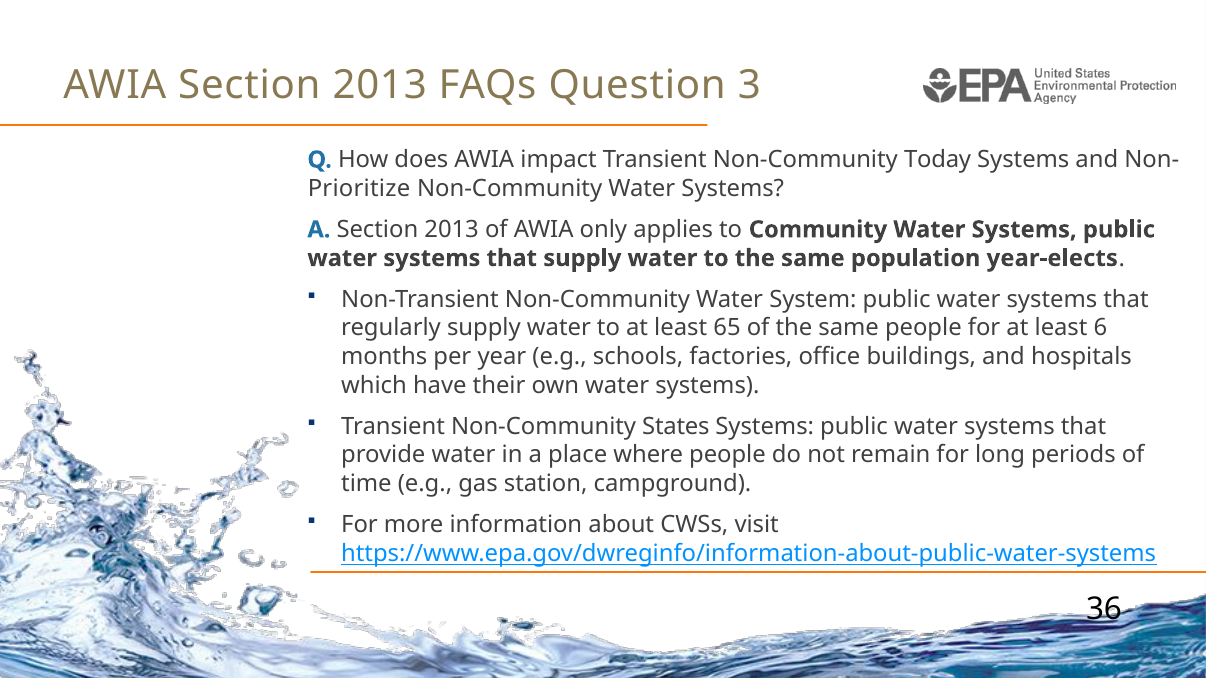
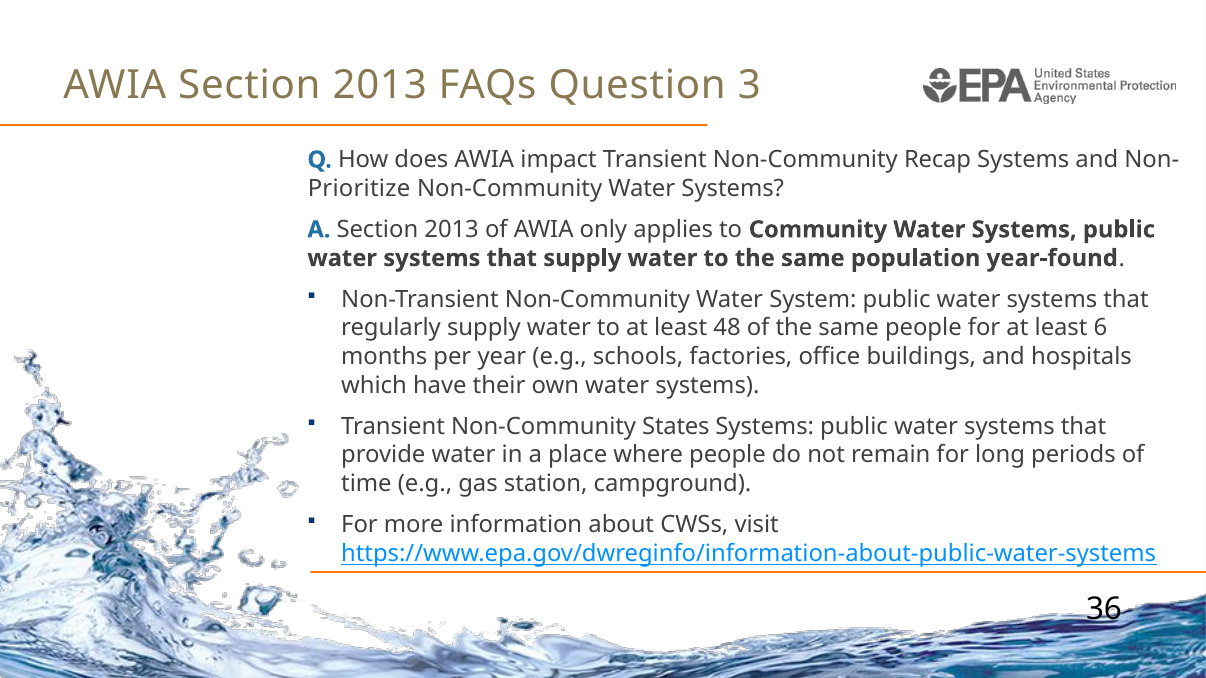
Today: Today -> Recap
year-elects: year-elects -> year-found
65: 65 -> 48
